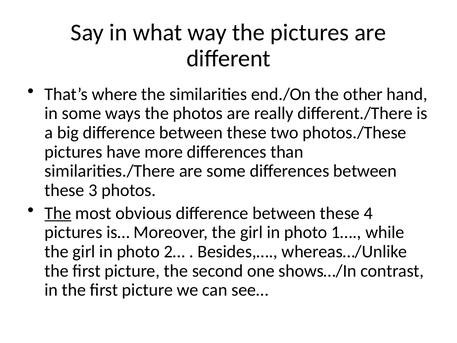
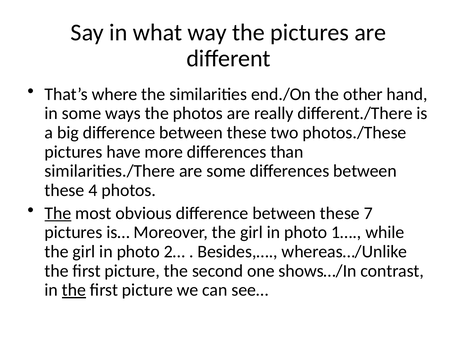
3: 3 -> 4
4: 4 -> 7
the at (74, 290) underline: none -> present
